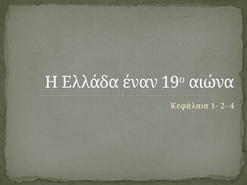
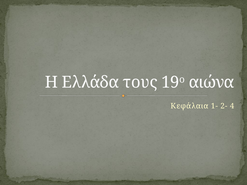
έναν: έναν -> τους
